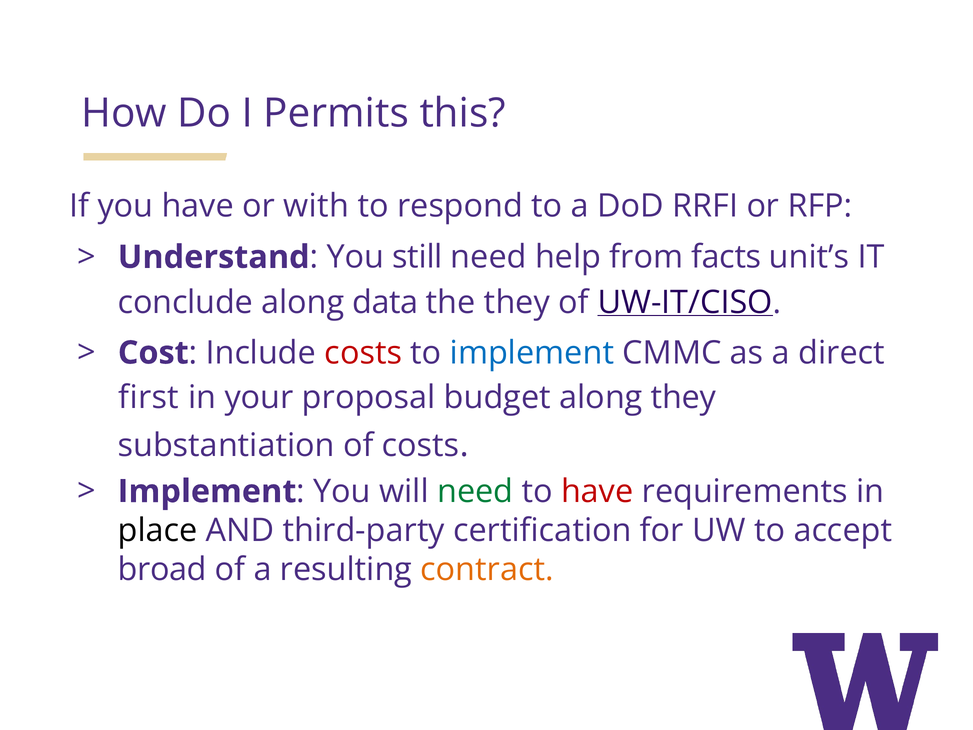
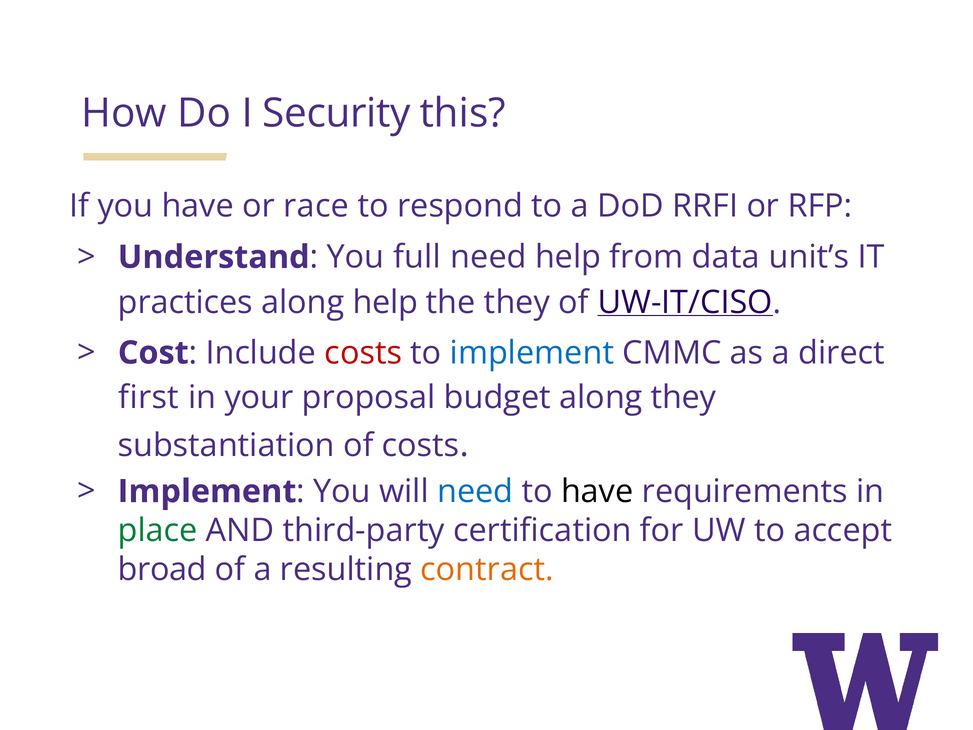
Permits: Permits -> Security
with: with -> race
still: still -> full
facts: facts -> data
conclude: conclude -> practices
along data: data -> help
need at (475, 491) colour: green -> blue
have at (597, 491) colour: red -> black
place colour: black -> green
